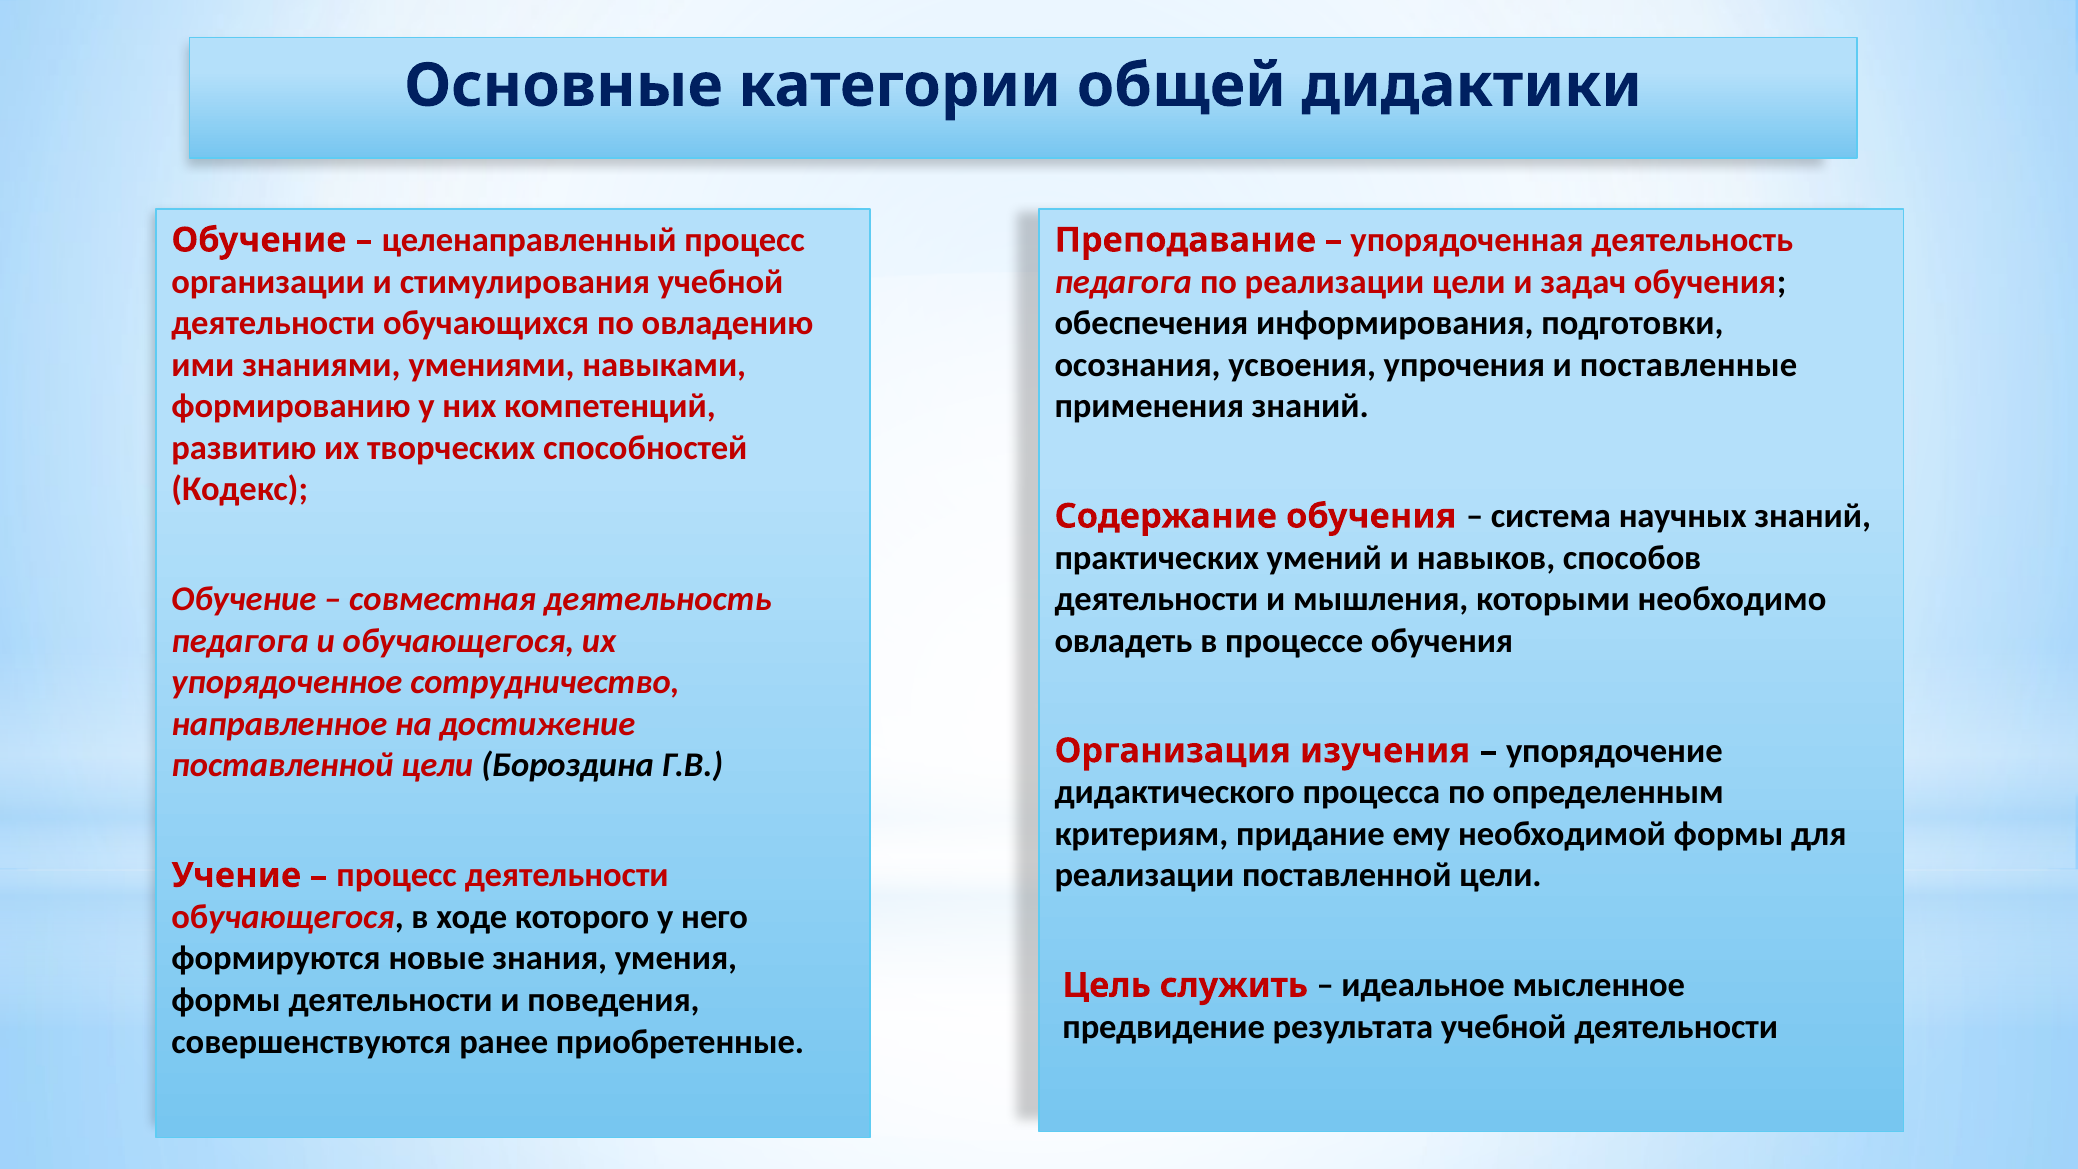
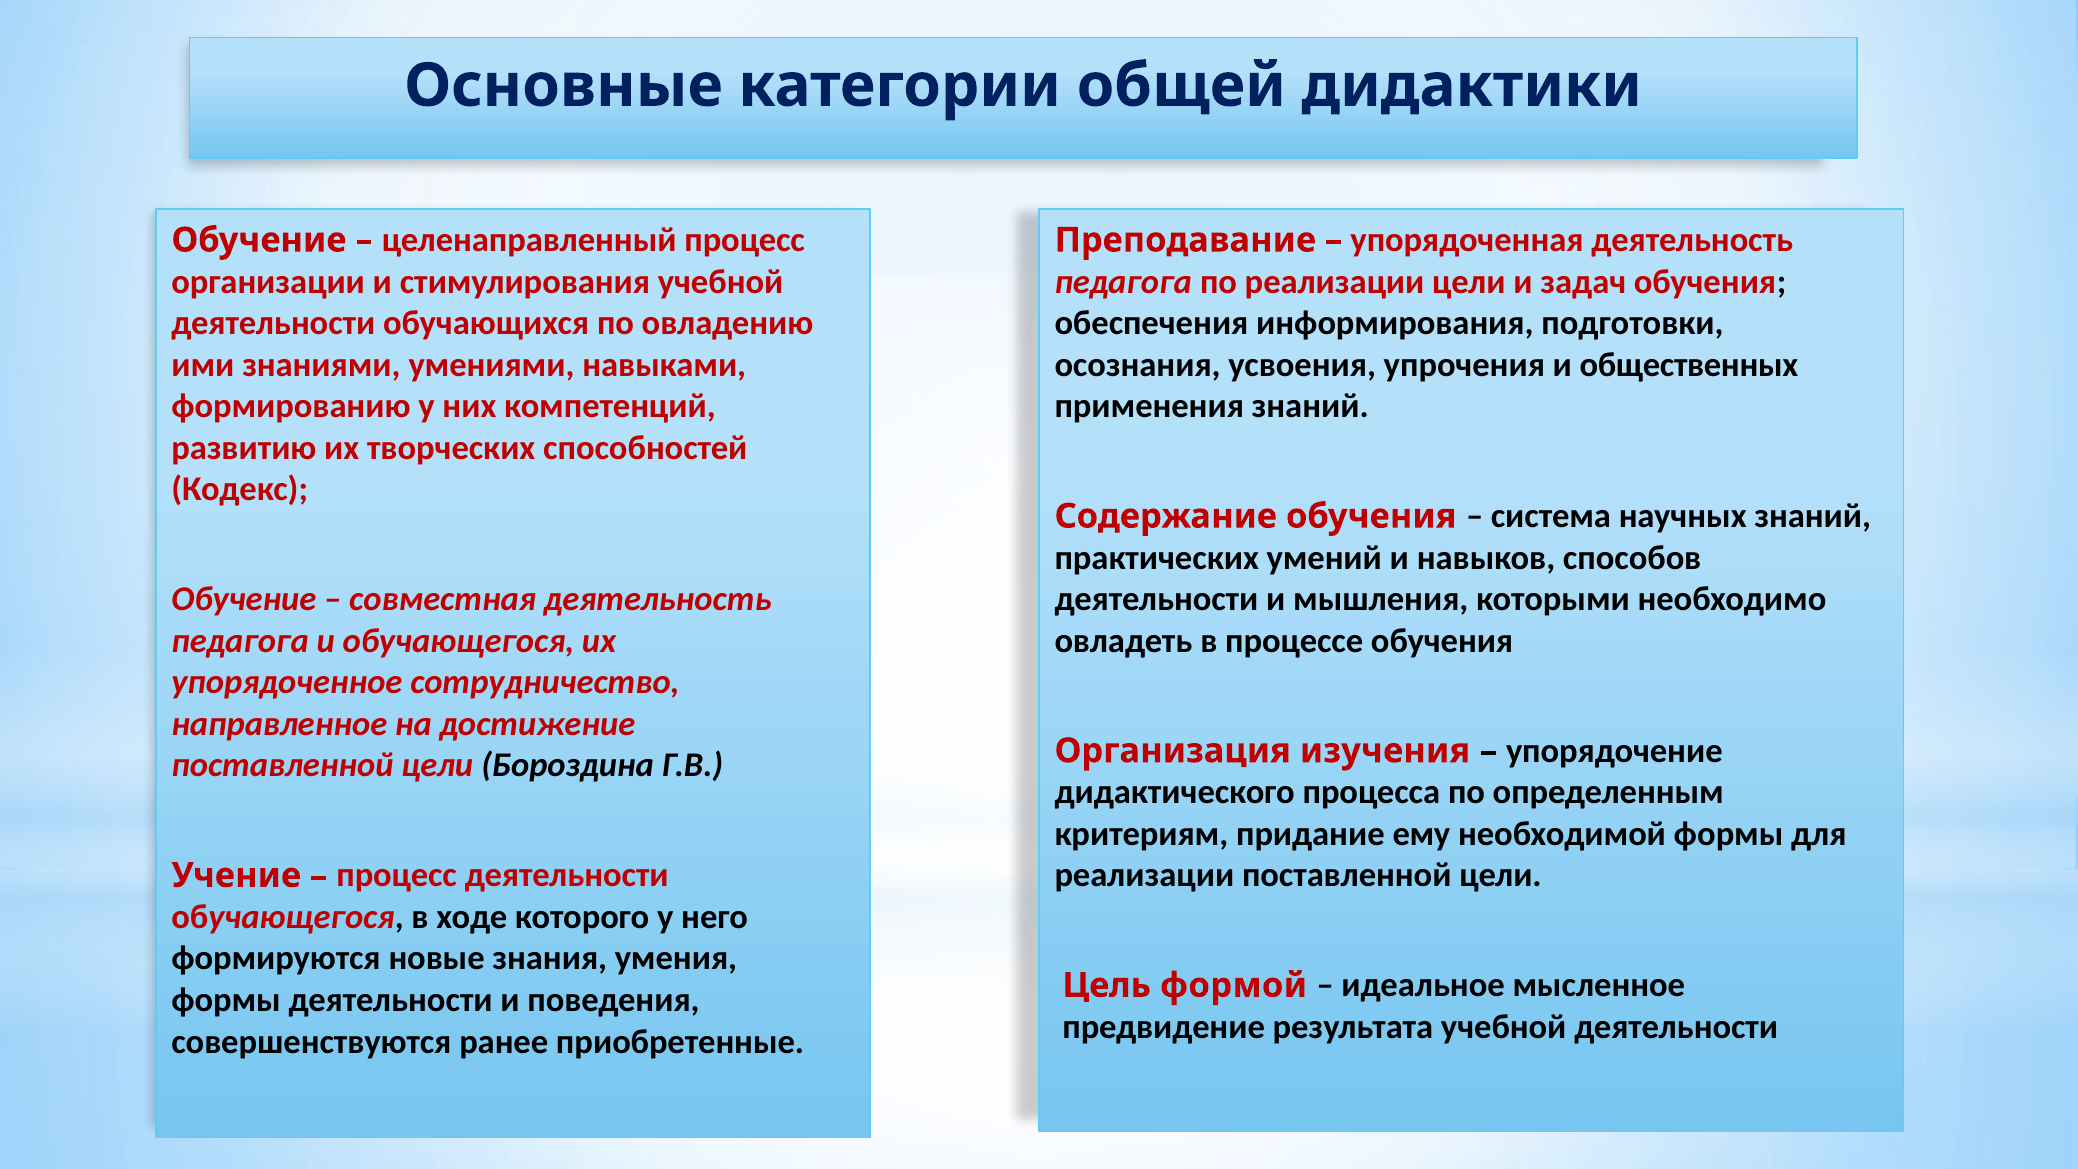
поставленные: поставленные -> общественных
служить: служить -> формой
